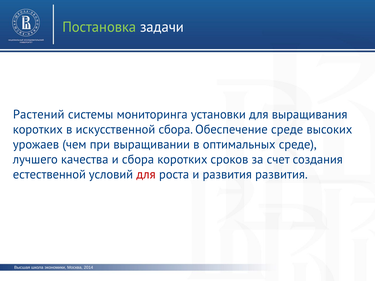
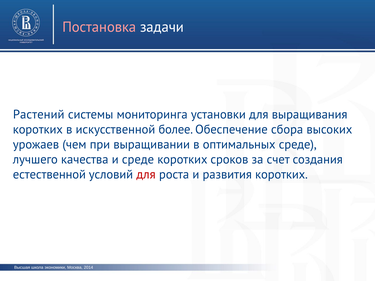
Постановка colour: light green -> pink
искусственной сбора: сбора -> более
Обеспечение среде: среде -> сбора
и сбора: сбора -> среде
развития развития: развития -> коротких
